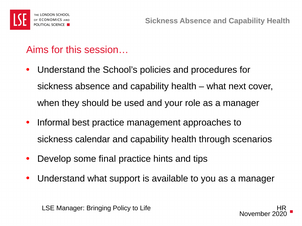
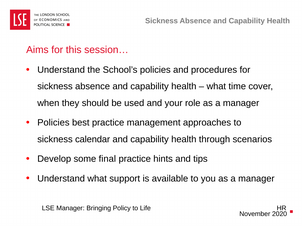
next: next -> time
Informal at (54, 123): Informal -> Policies
